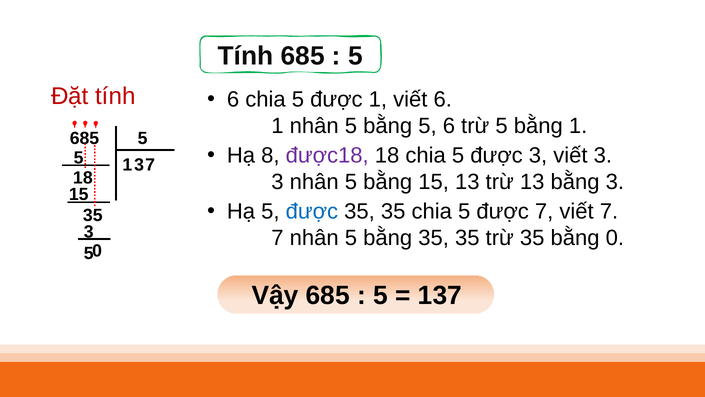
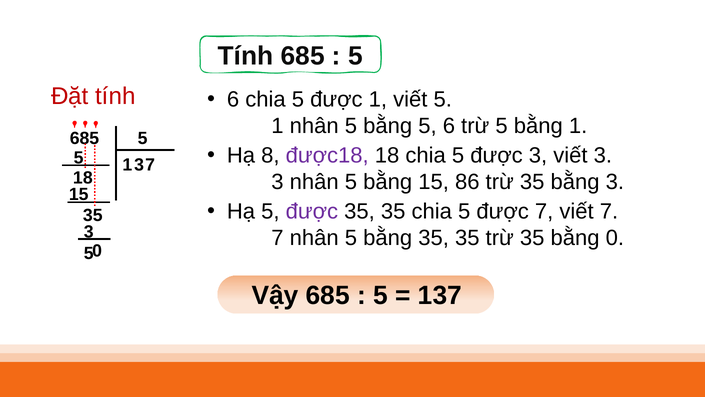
viết 6: 6 -> 5
15 13: 13 -> 86
13 at (532, 182): 13 -> 35
được at (312, 211) colour: blue -> purple
